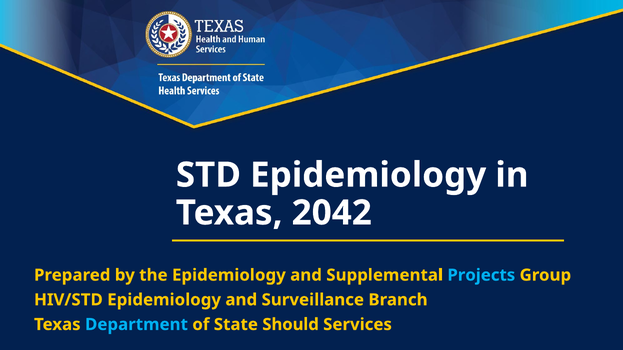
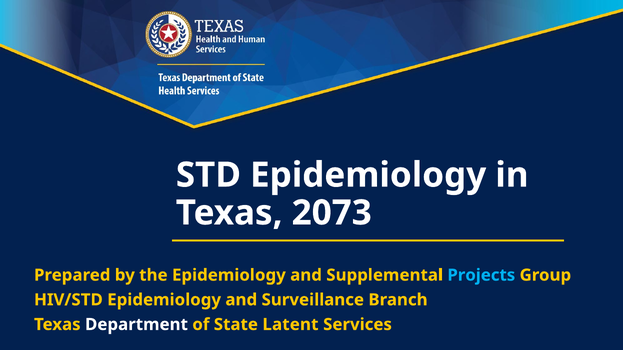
2042: 2042 -> 2073
Department colour: light blue -> white
Should: Should -> Latent
